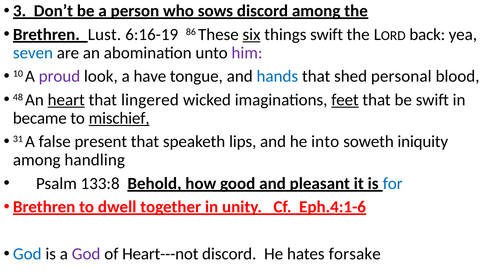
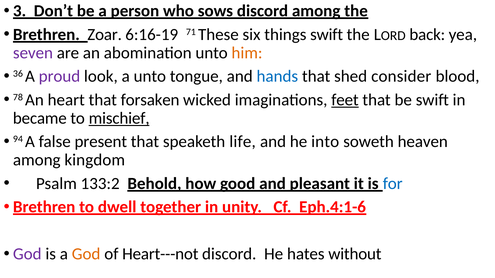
Lust: Lust -> Zoar
86: 86 -> 71
six underline: present -> none
seven colour: blue -> purple
him colour: purple -> orange
10: 10 -> 36
a have: have -> unto
personal: personal -> consider
48: 48 -> 78
heart underline: present -> none
lingered: lingered -> forsaken
31: 31 -> 94
lips: lips -> life
iniquity: iniquity -> heaven
handling: handling -> kingdom
133:8: 133:8 -> 133:2
God at (27, 254) colour: blue -> purple
God at (86, 254) colour: purple -> orange
forsake: forsake -> without
